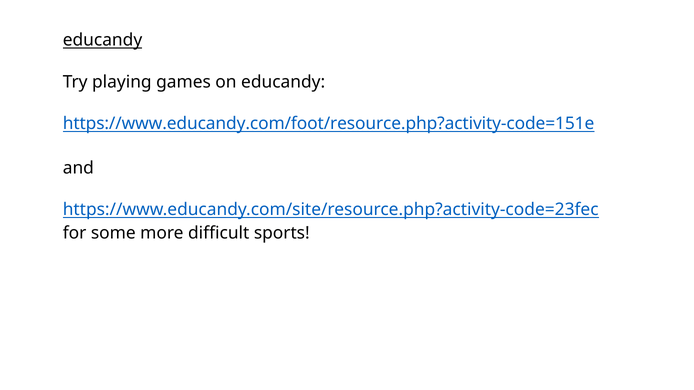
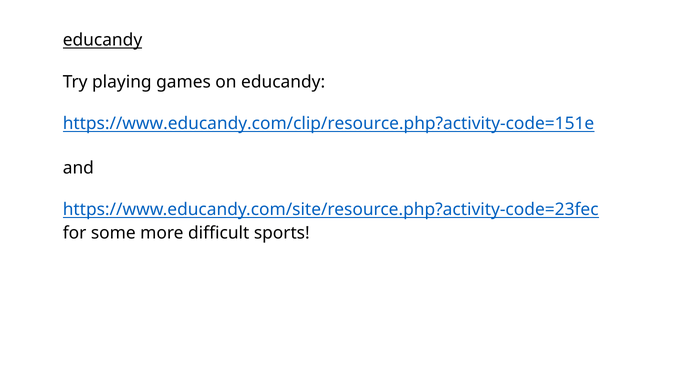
https://www.educandy.com/foot/resource.php?activity-code=151e: https://www.educandy.com/foot/resource.php?activity-code=151e -> https://www.educandy.com/clip/resource.php?activity-code=151e
